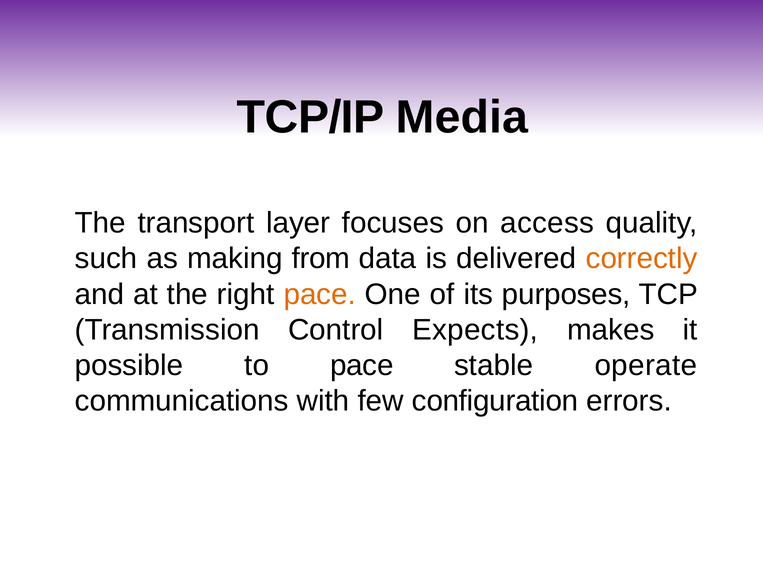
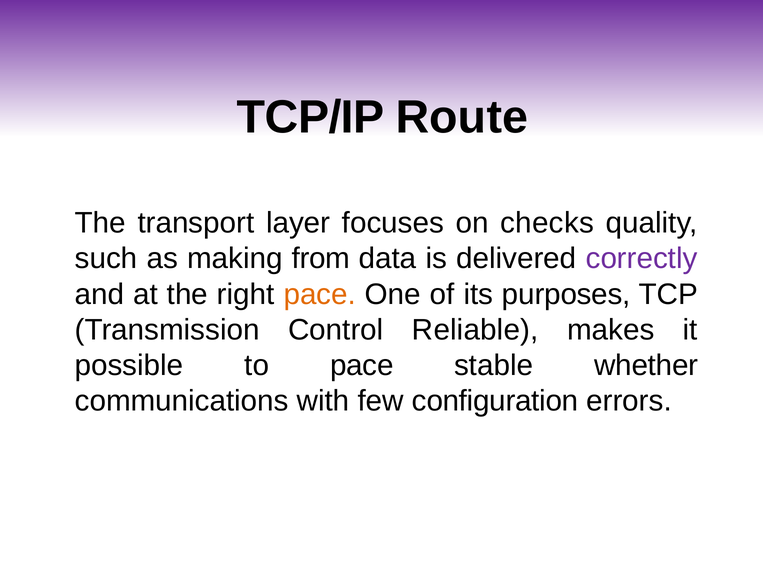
Media: Media -> Route
access: access -> checks
correctly colour: orange -> purple
Expects: Expects -> Reliable
operate: operate -> whether
